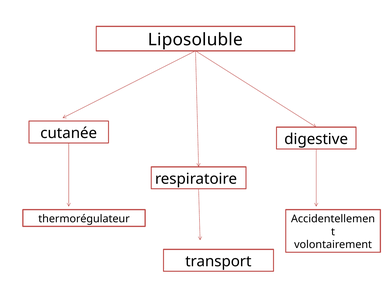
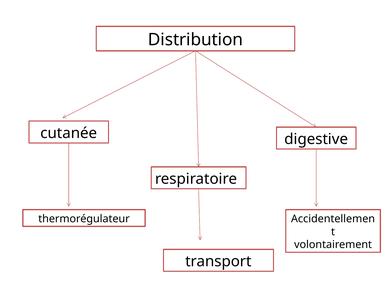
Liposoluble: Liposoluble -> Distribution
